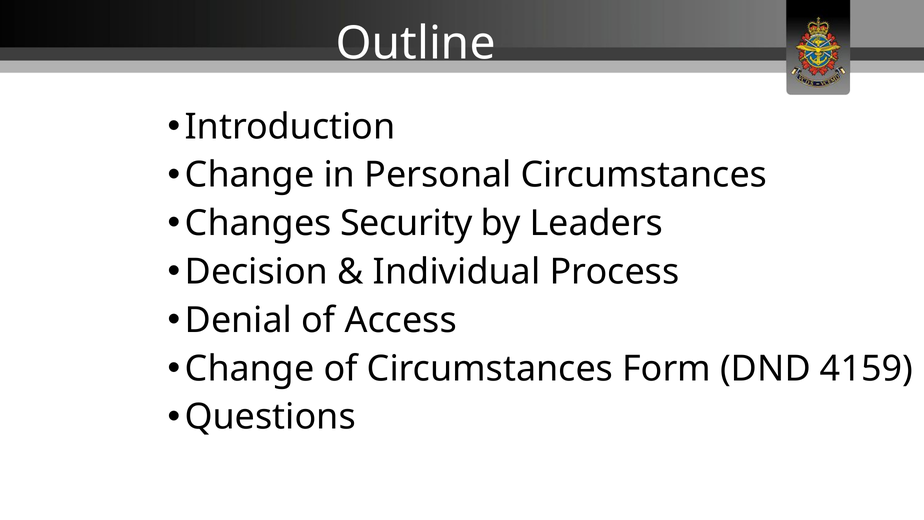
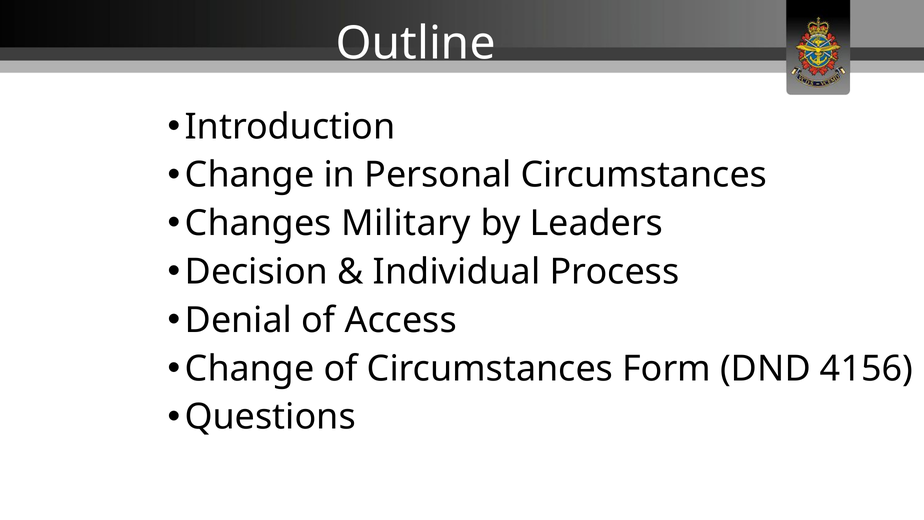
Security: Security -> Military
4159: 4159 -> 4156
